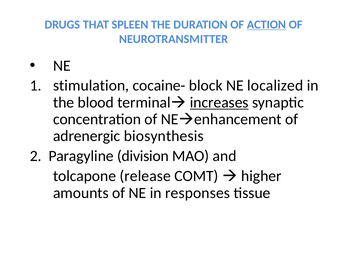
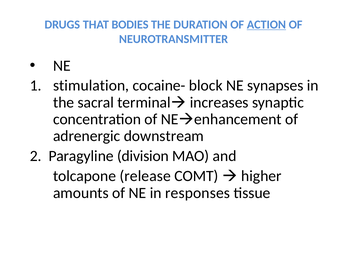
SPLEEN: SPLEEN -> BODIES
localized: localized -> synapses
blood: blood -> sacral
increases underline: present -> none
biosynthesis: biosynthesis -> downstream
